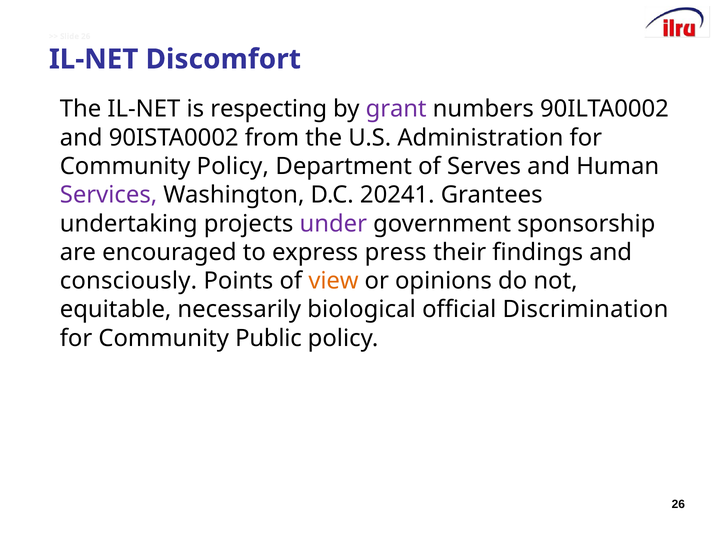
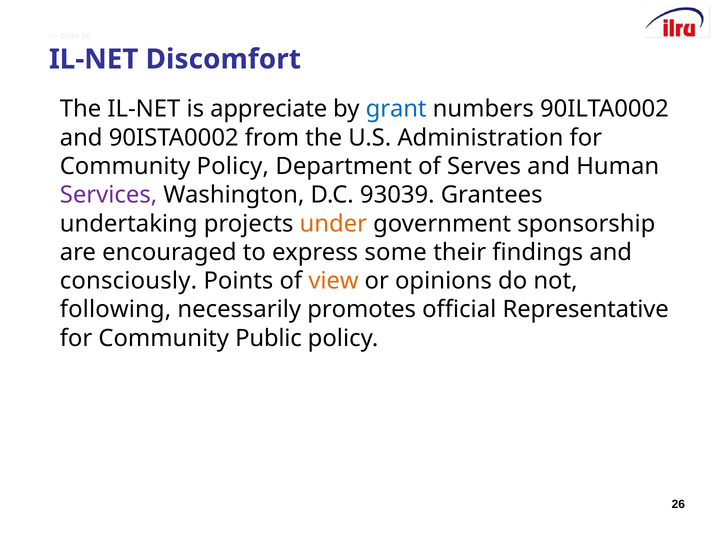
respecting: respecting -> appreciate
grant colour: purple -> blue
20241: 20241 -> 93039
under colour: purple -> orange
press: press -> some
equitable: equitable -> following
biological: biological -> promotes
Discrimination: Discrimination -> Representative
